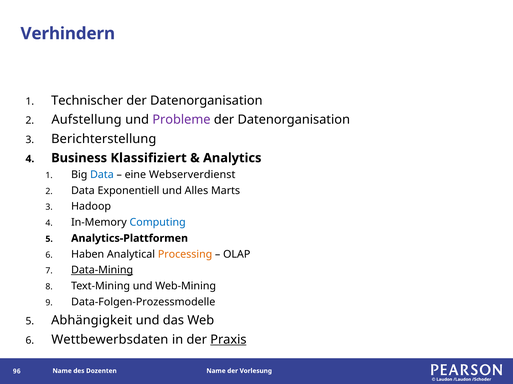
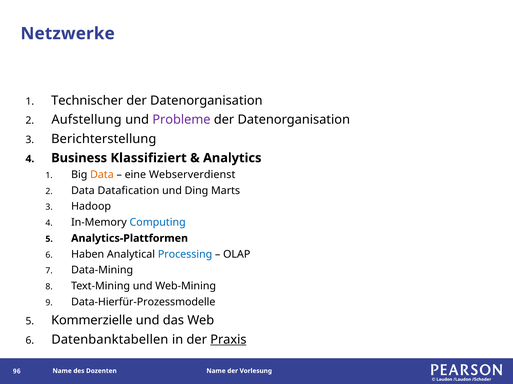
Verhindern: Verhindern -> Netzwerke
Data at (102, 175) colour: blue -> orange
Exponentiell: Exponentiell -> Datafication
Alles: Alles -> Ding
Processing colour: orange -> blue
Data-Mining underline: present -> none
Data-Folgen-Prozessmodelle: Data-Folgen-Prozessmodelle -> Data-Hierfür-Prozessmodelle
Abhängigkeit: Abhängigkeit -> Kommerzielle
Wettbewerbsdaten: Wettbewerbsdaten -> Datenbanktabellen
